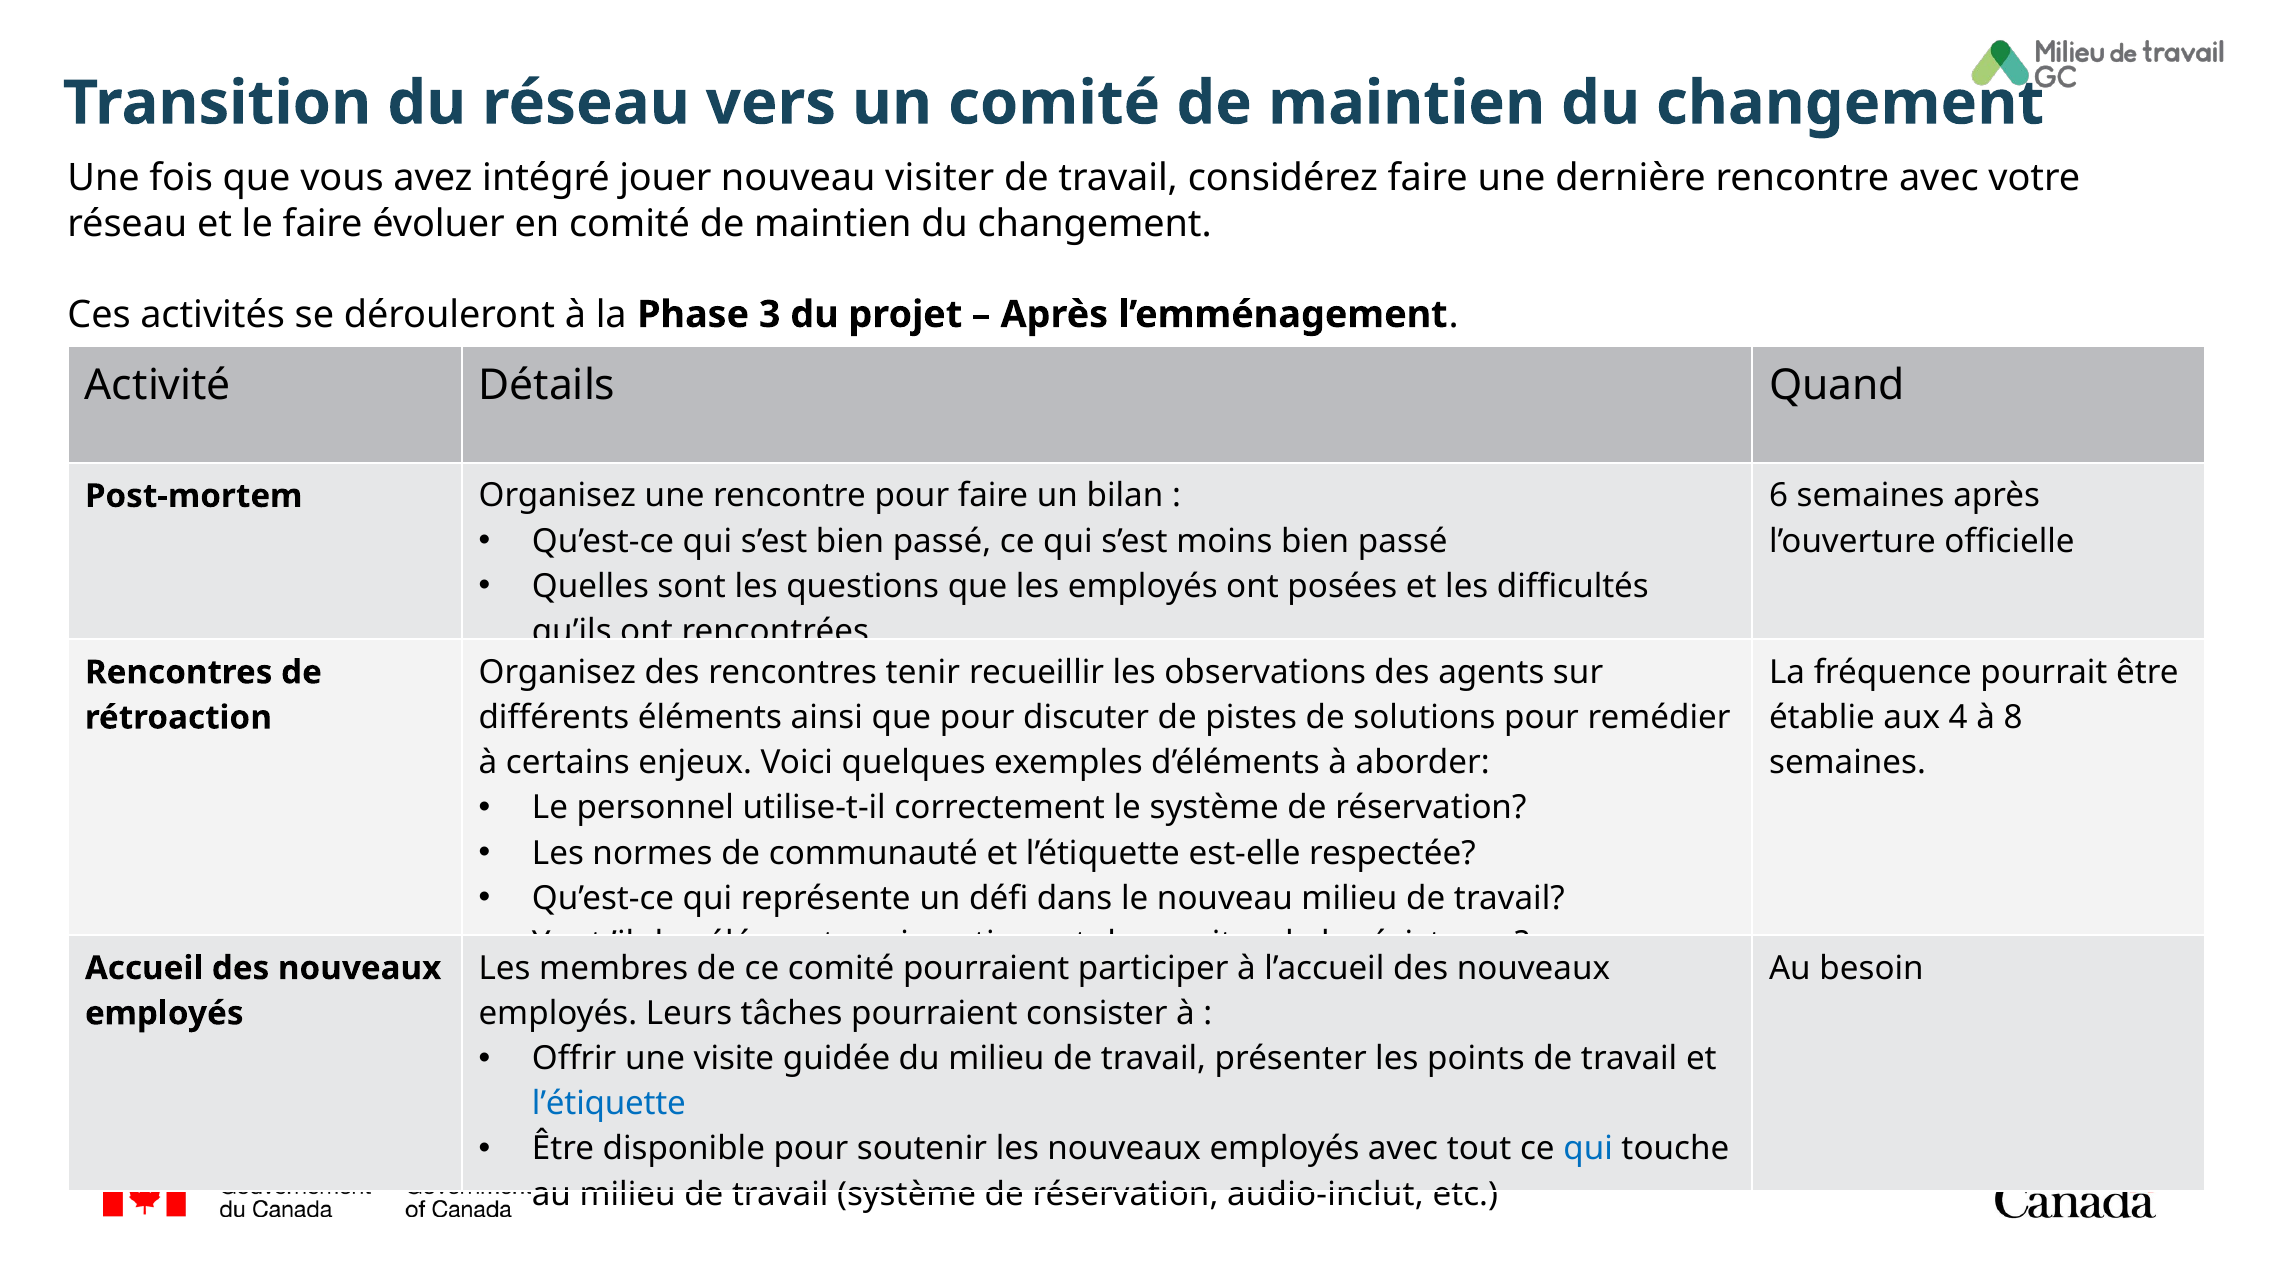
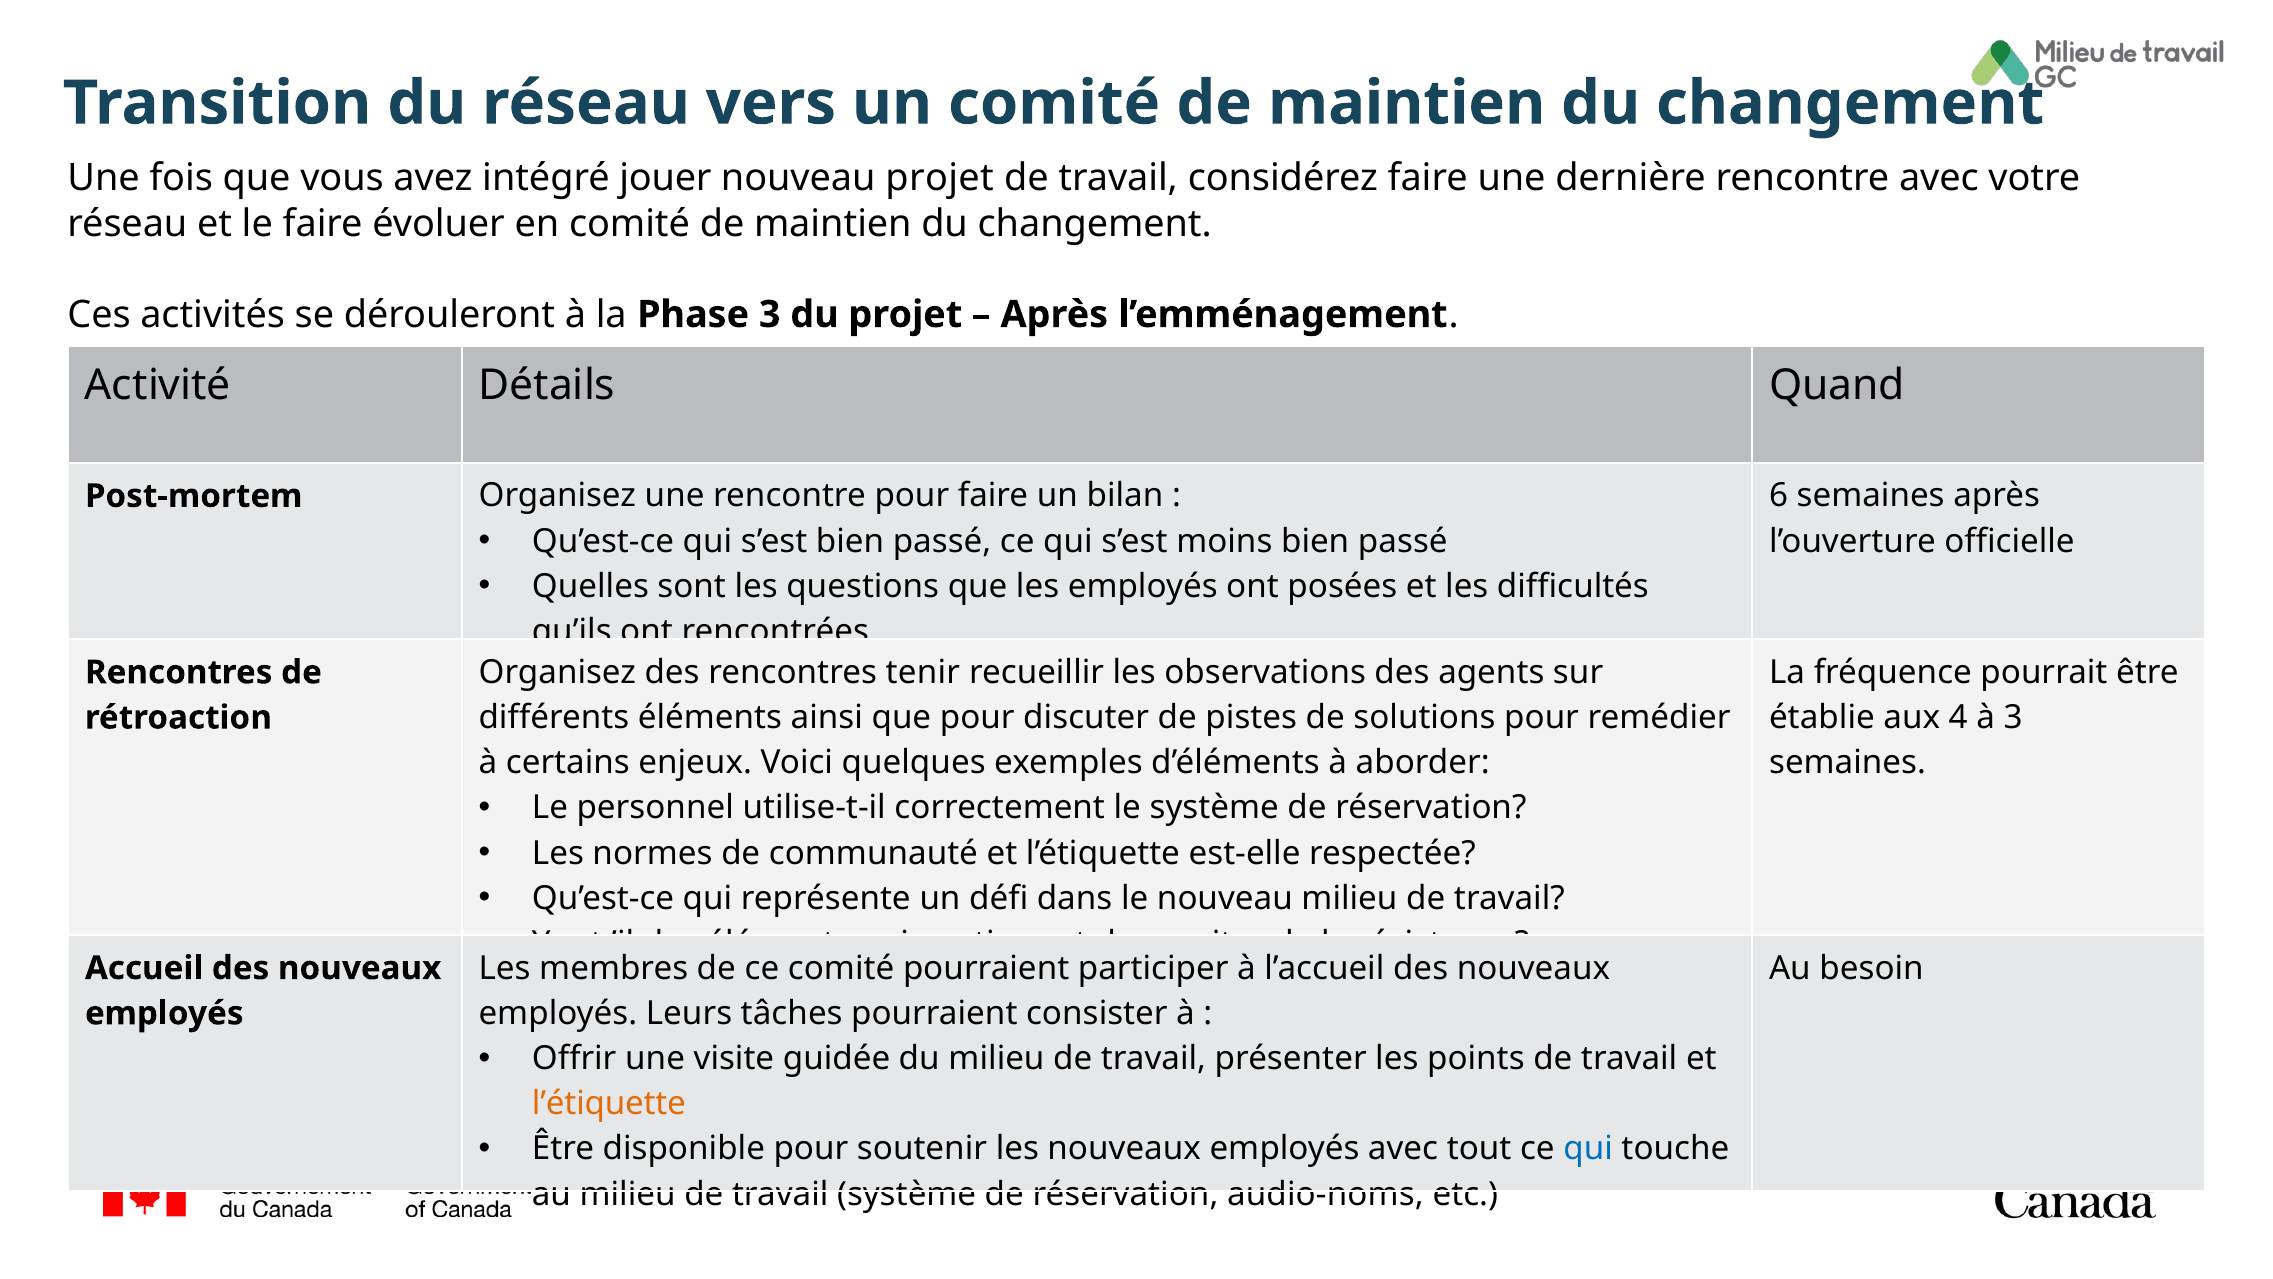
nouveau visiter: visiter -> projet
à 8: 8 -> 3
l’étiquette at (609, 1103) colour: blue -> orange
audio-inclut: audio-inclut -> audio-noms
